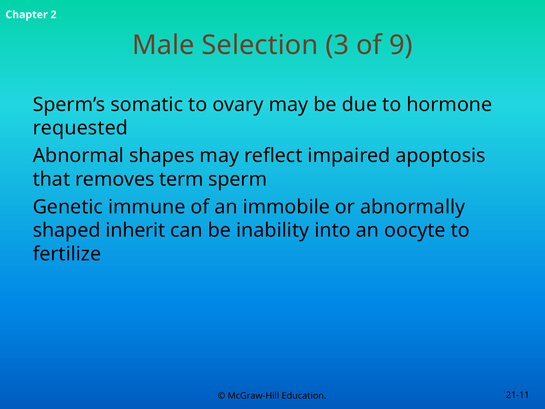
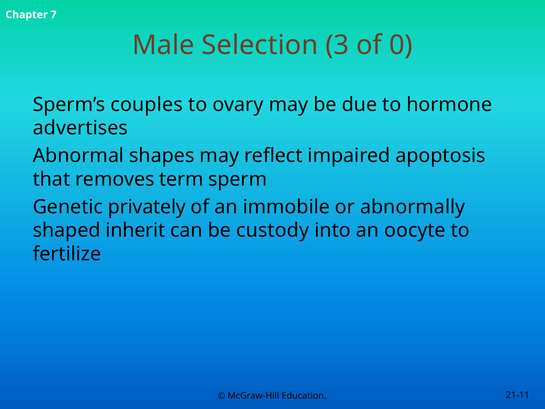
2: 2 -> 7
9: 9 -> 0
somatic: somatic -> couples
requested: requested -> advertises
immune: immune -> privately
inability: inability -> custody
